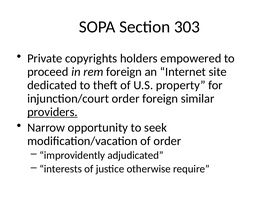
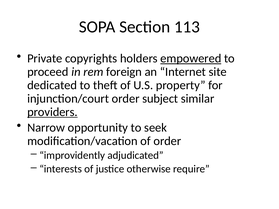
303: 303 -> 113
empowered underline: none -> present
order foreign: foreign -> subject
